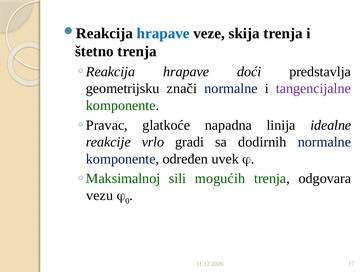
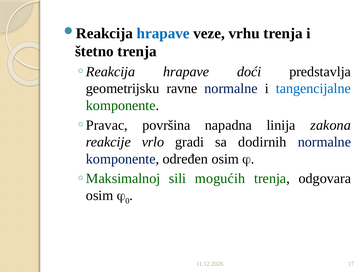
skija: skija -> vrhu
znači: znači -> ravne
tangencijalne colour: purple -> blue
glatkoće: glatkoće -> površina
idealne: idealne -> zakona
određen uvek: uvek -> osim
vezu at (100, 196): vezu -> osim
